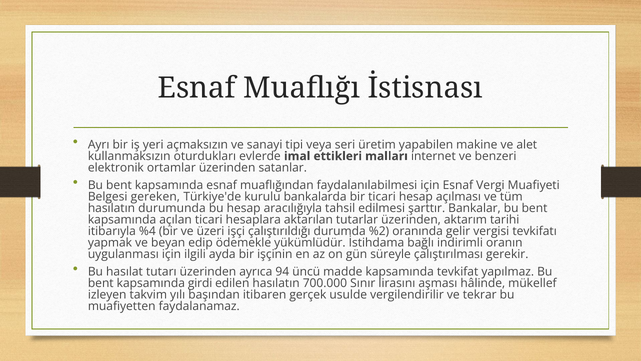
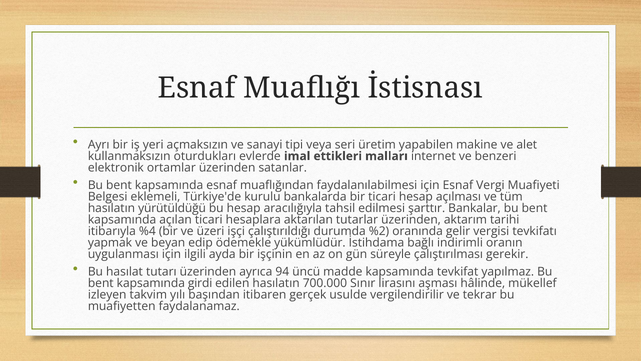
gereken: gereken -> eklemeli
durumunda: durumunda -> yürütüldüğü
